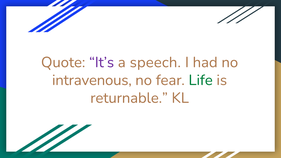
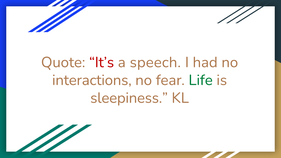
It’s colour: purple -> red
intravenous: intravenous -> interactions
returnable: returnable -> sleepiness
